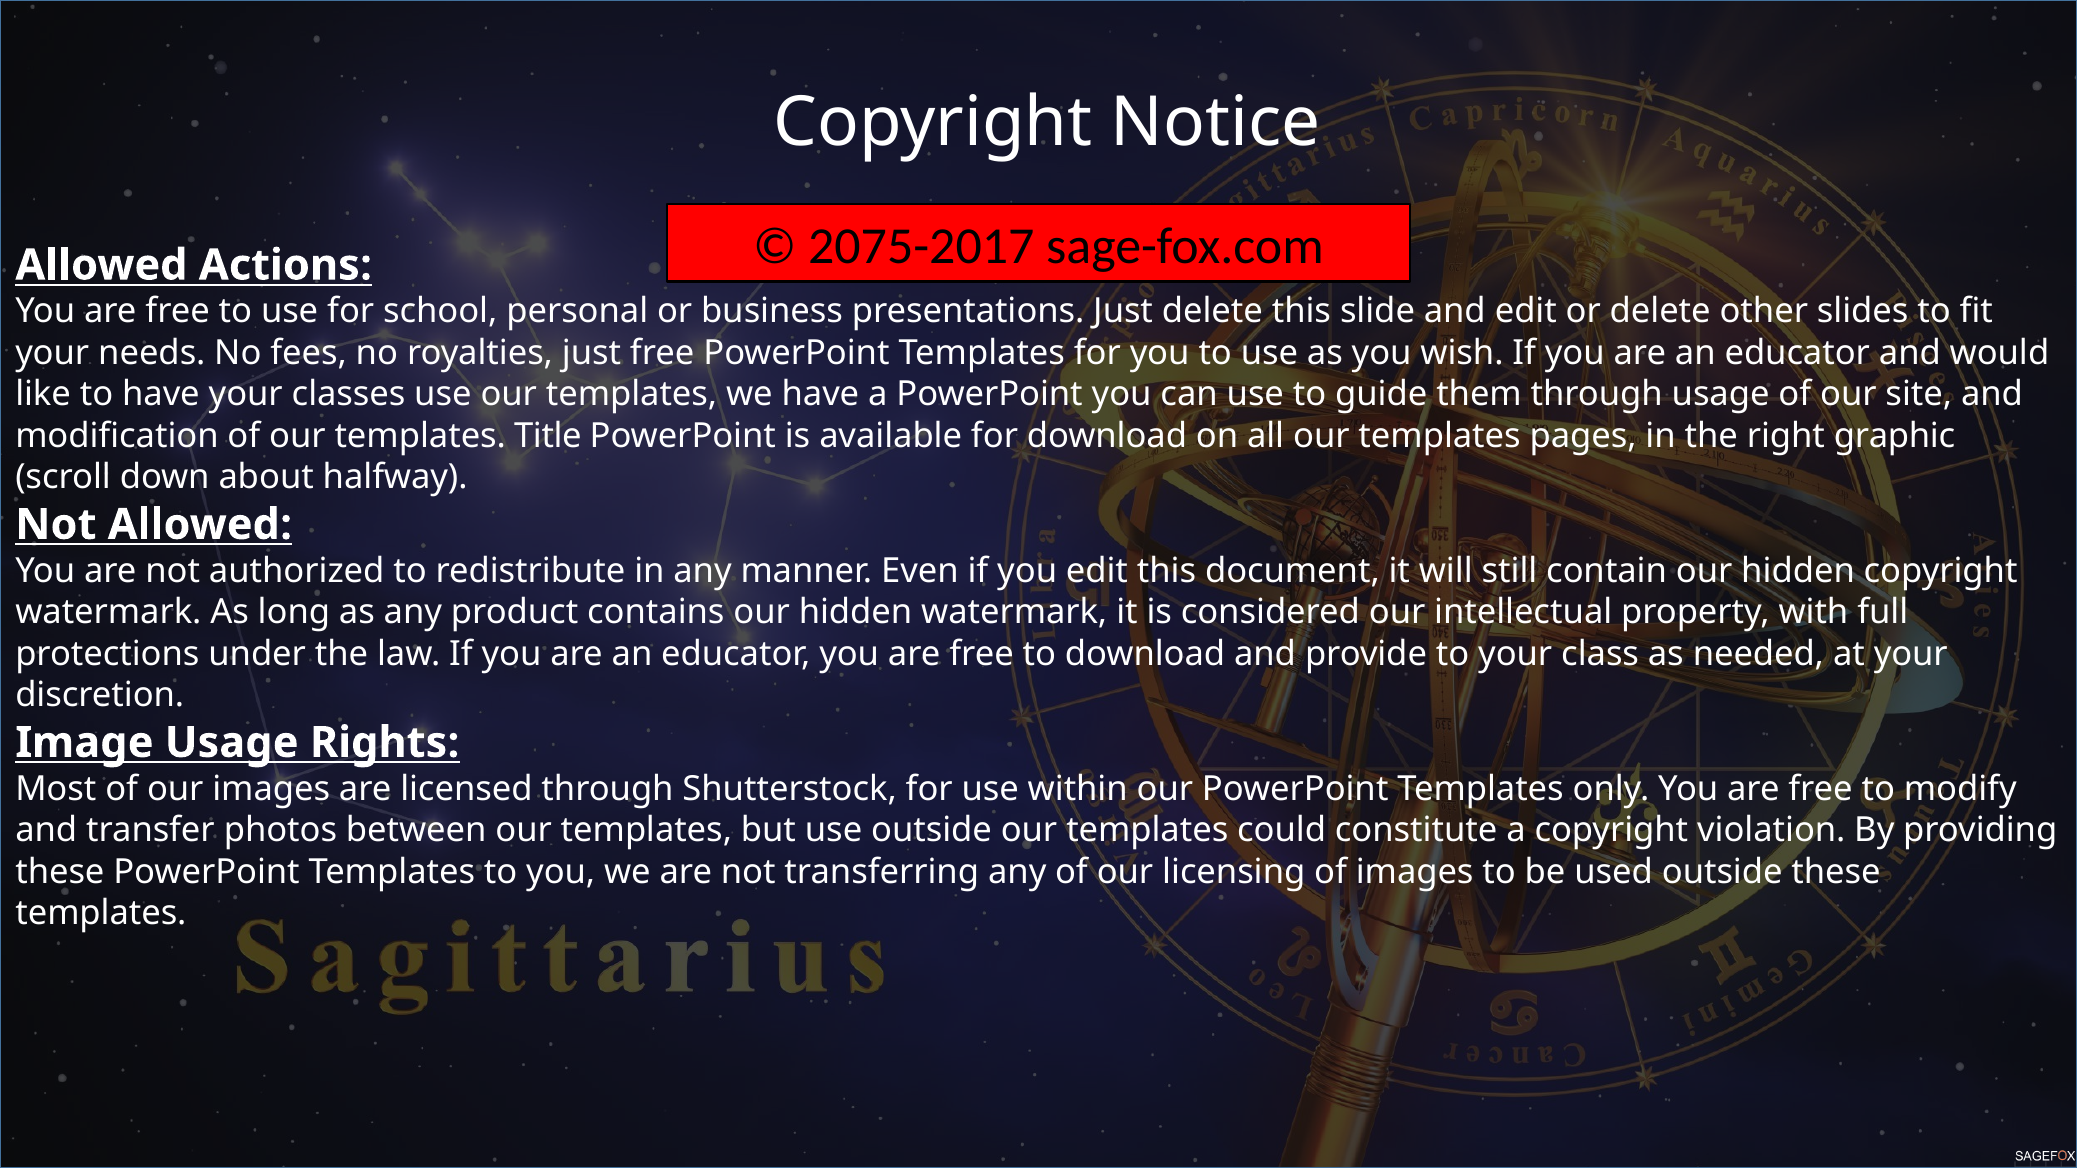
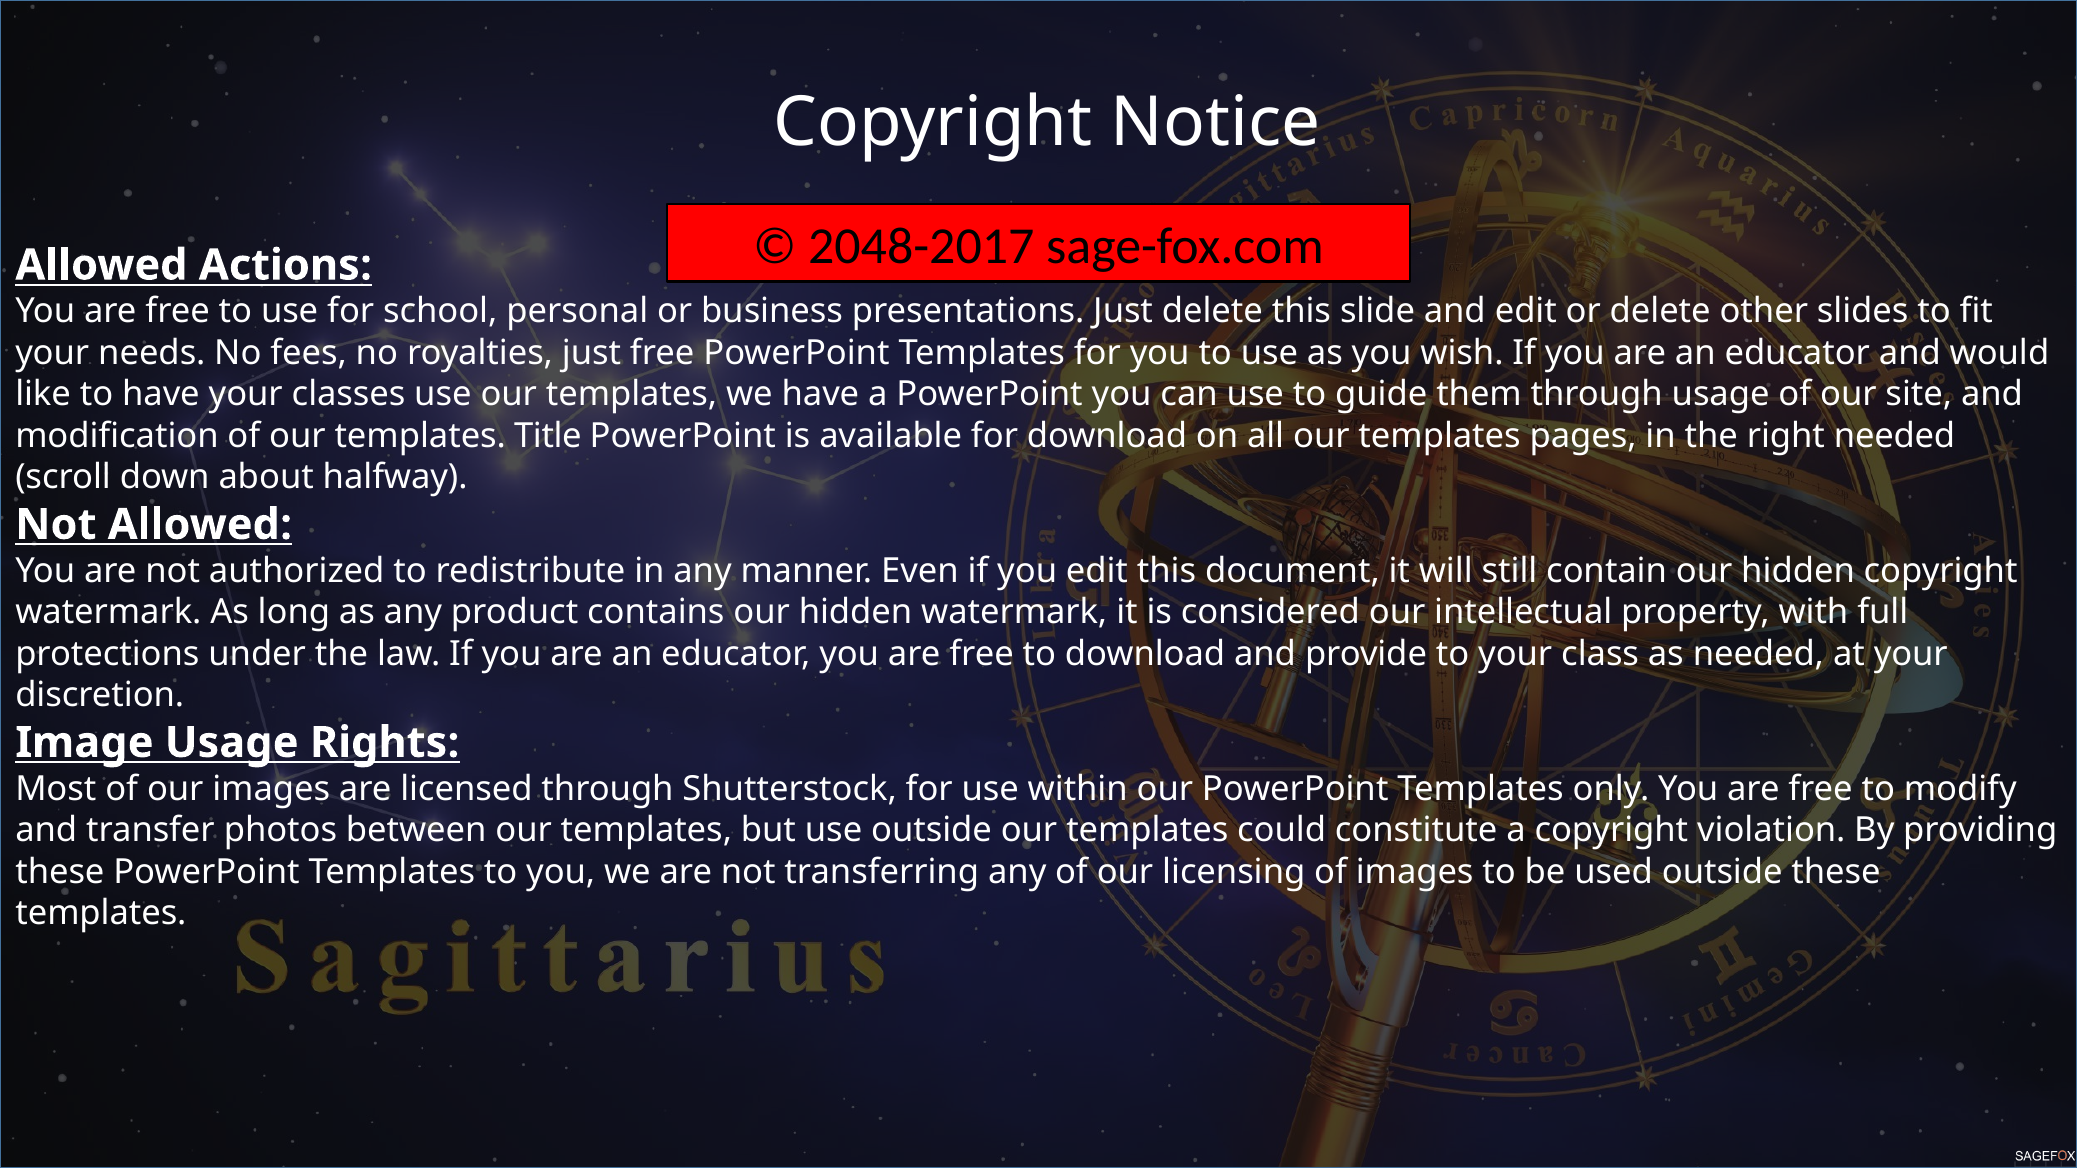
2075-2017: 2075-2017 -> 2048-2017
right graphic: graphic -> needed
